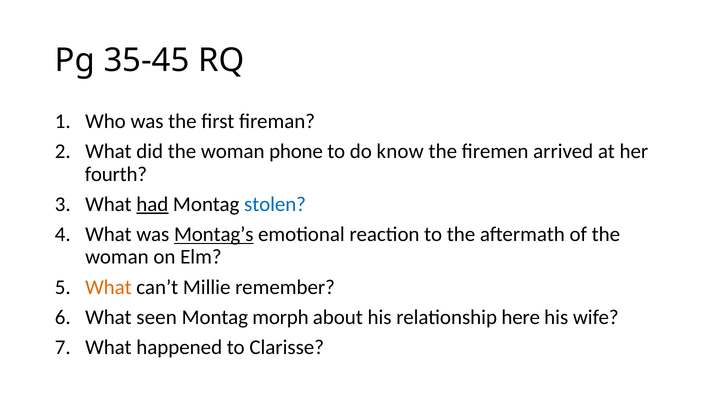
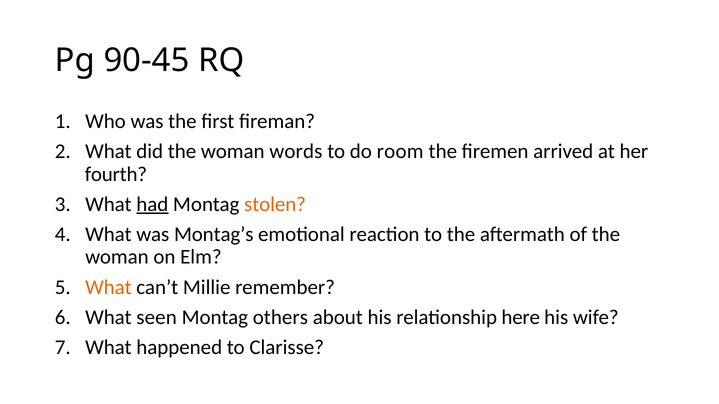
35-45: 35-45 -> 90-45
phone: phone -> words
know: know -> room
stolen colour: blue -> orange
Montag’s underline: present -> none
morph: morph -> others
